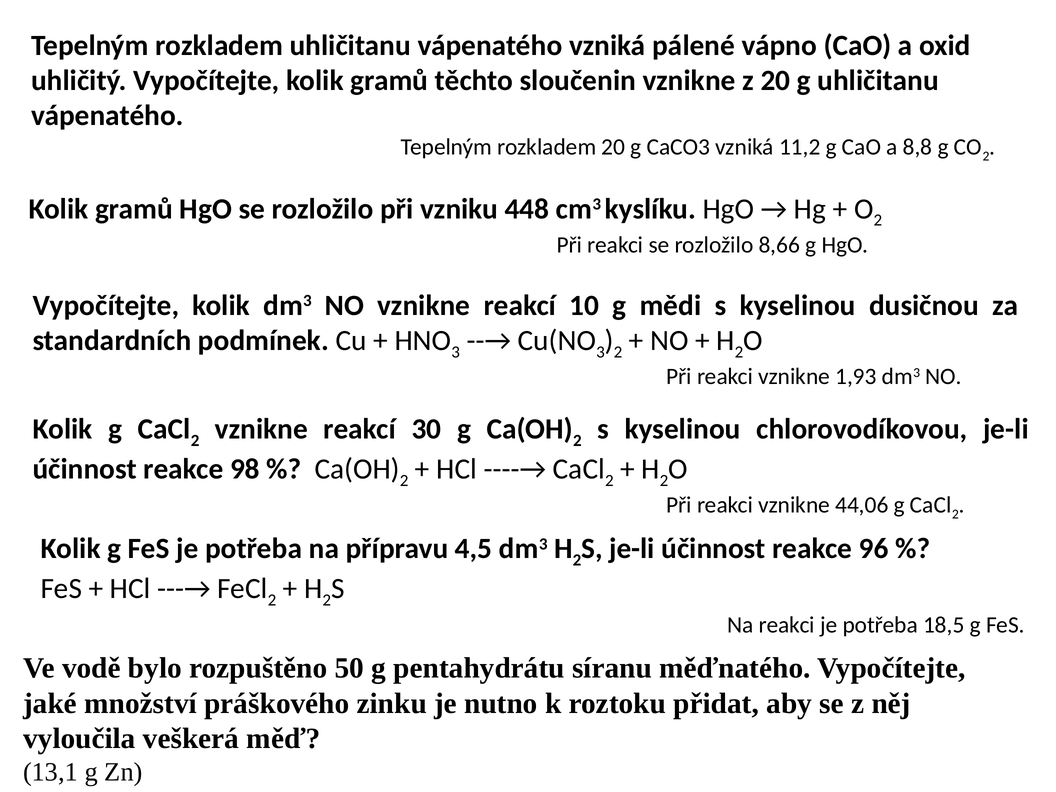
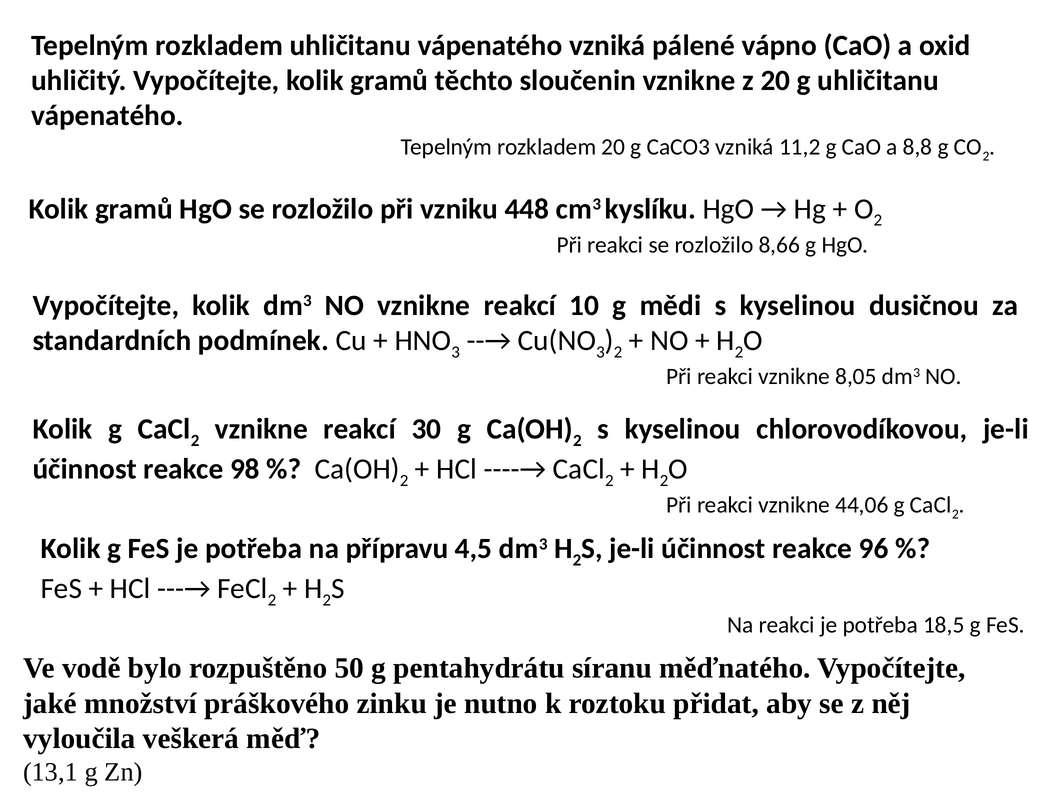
1,93: 1,93 -> 8,05
